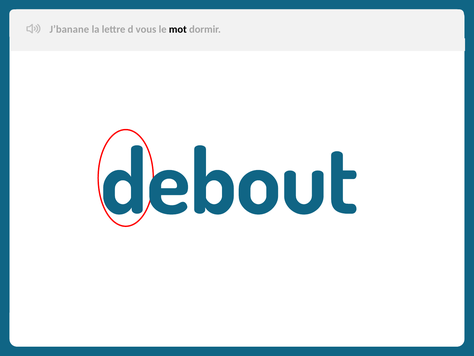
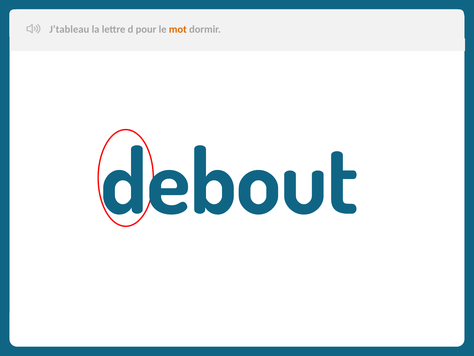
J’banane: J’banane -> J’tableau
vous: vous -> pour
mot colour: black -> orange
